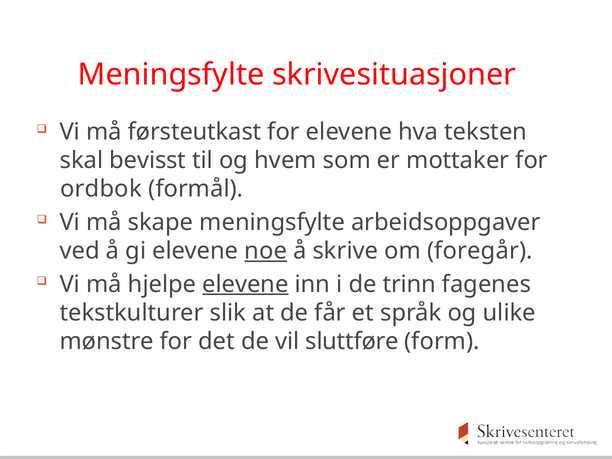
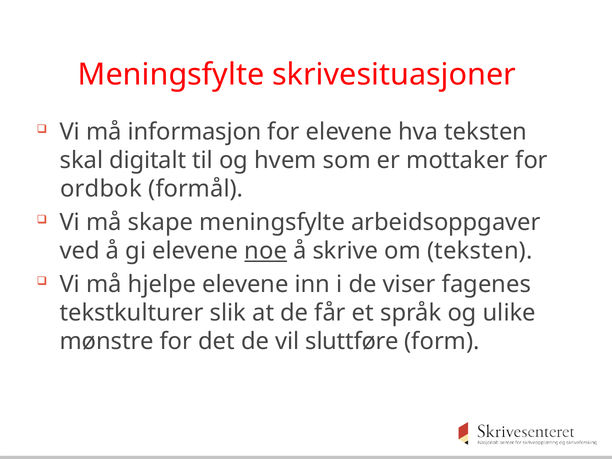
førsteutkast: førsteutkast -> informasjon
bevisst: bevisst -> digitalt
om foregår: foregår -> teksten
elevene at (245, 284) underline: present -> none
trinn: trinn -> viser
